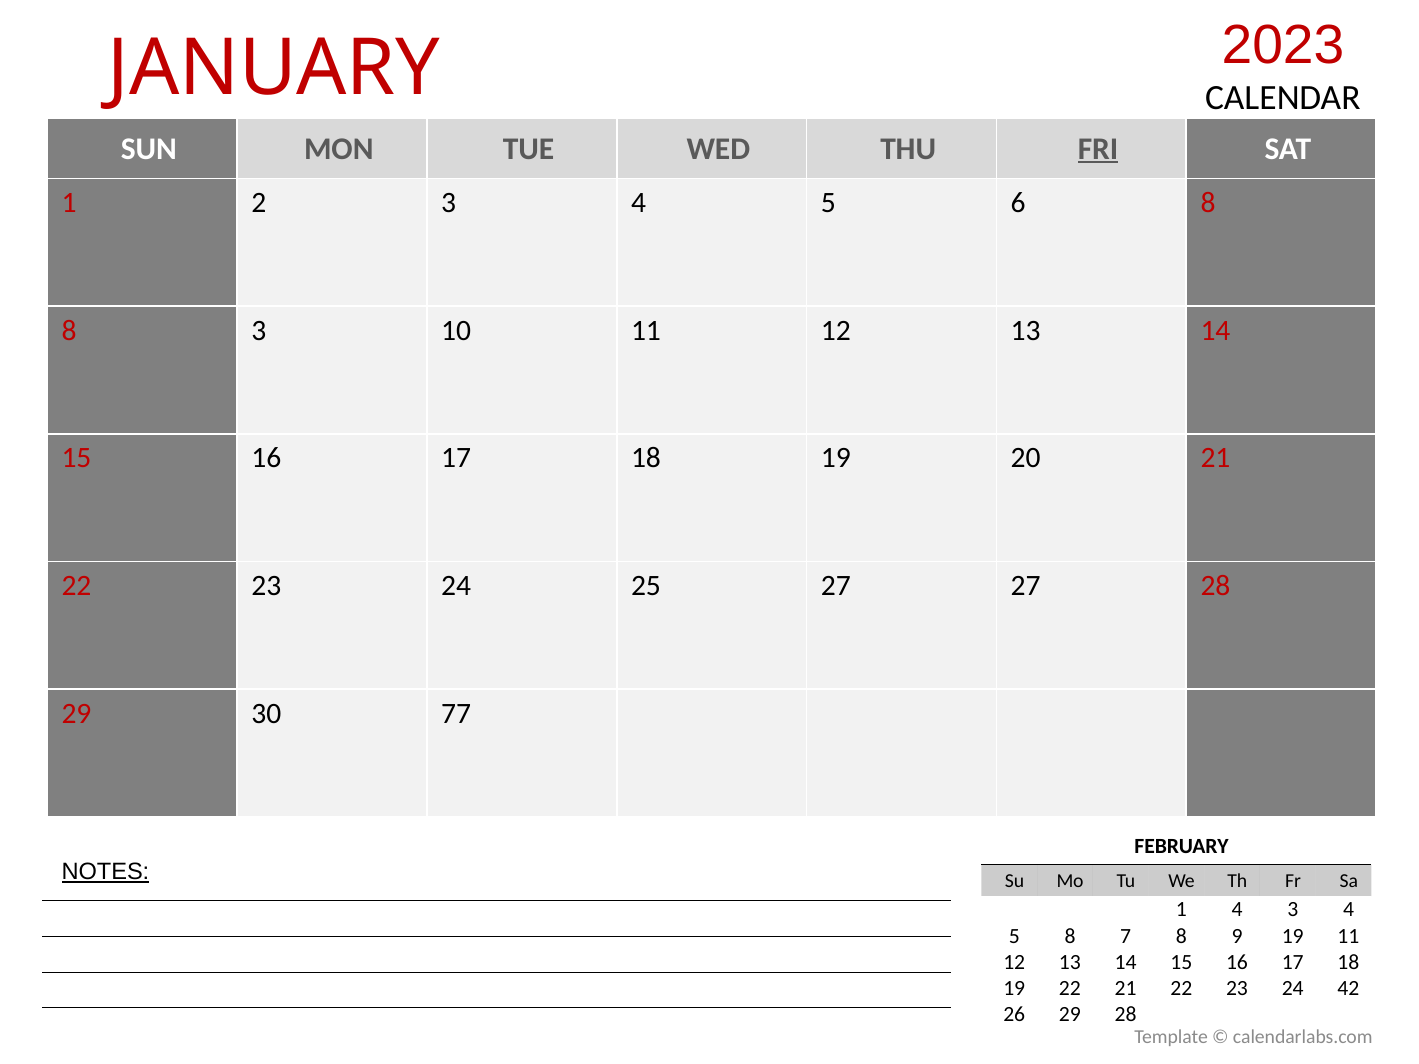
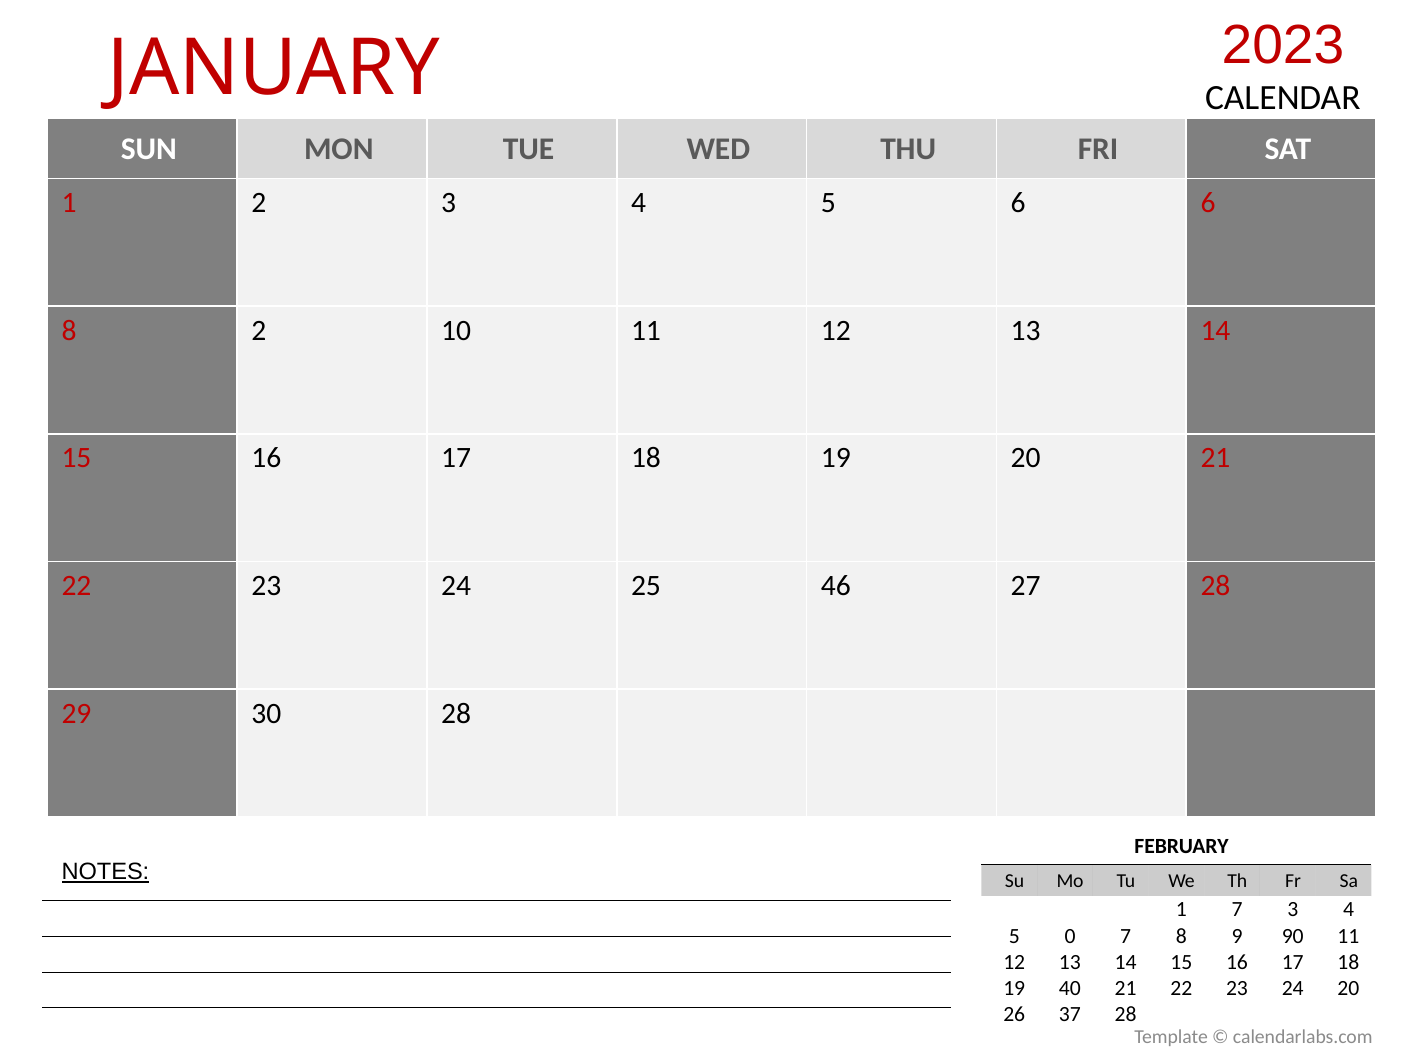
FRI underline: present -> none
6 8: 8 -> 6
8 3: 3 -> 2
25 27: 27 -> 46
30 77: 77 -> 28
1 4: 4 -> 7
5 8: 8 -> 0
9 19: 19 -> 90
19 22: 22 -> 40
24 42: 42 -> 20
26 29: 29 -> 37
